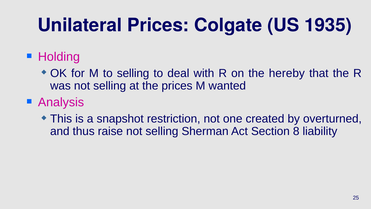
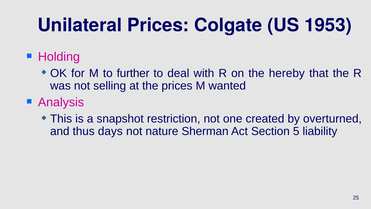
1935: 1935 -> 1953
to selling: selling -> further
raise: raise -> days
selling at (162, 131): selling -> nature
8: 8 -> 5
